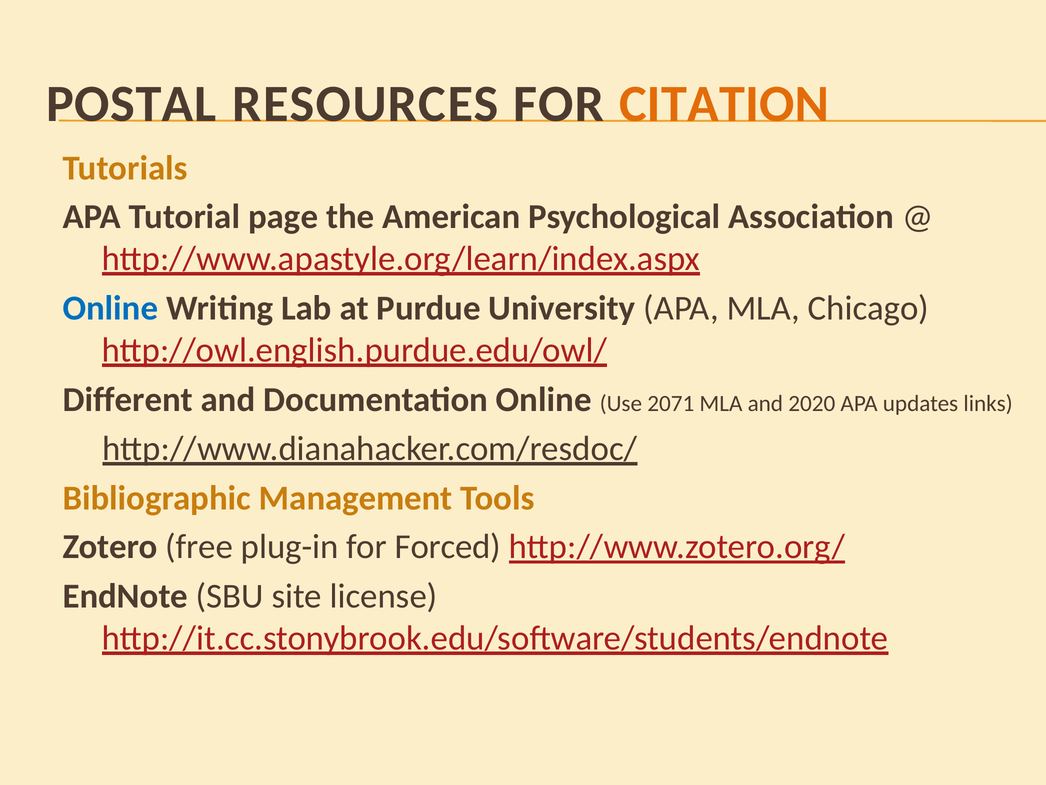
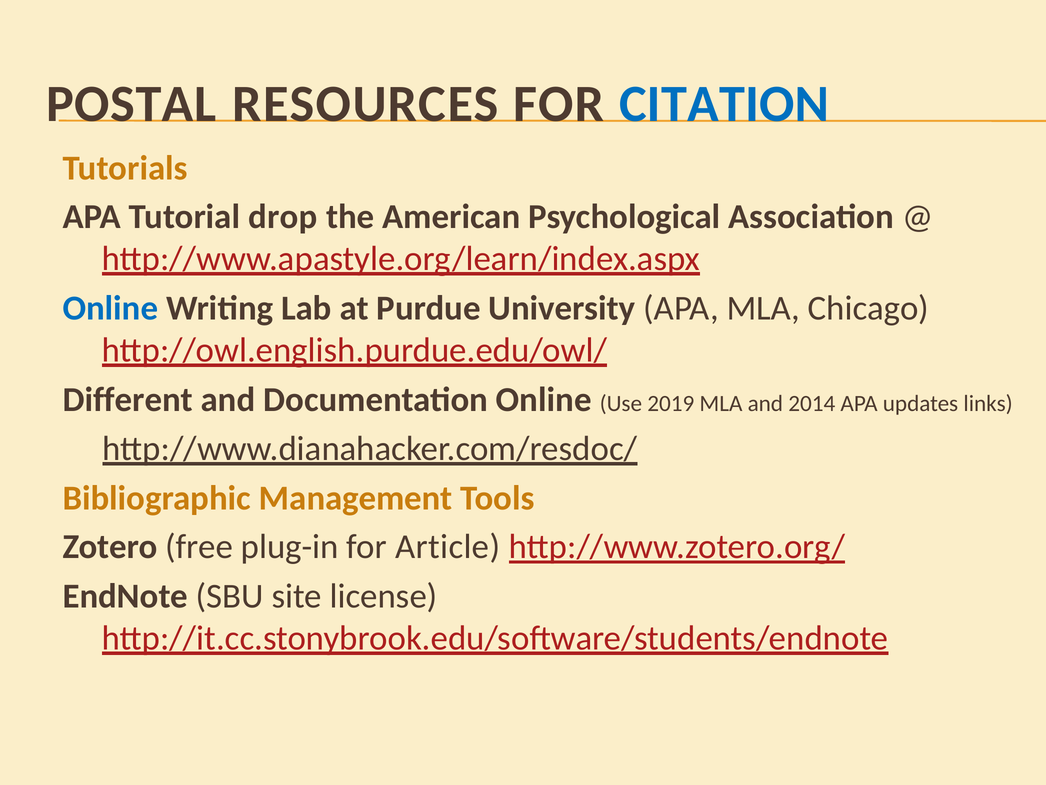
CITATION colour: orange -> blue
page: page -> drop
2071: 2071 -> 2019
2020: 2020 -> 2014
Forced: Forced -> Article
